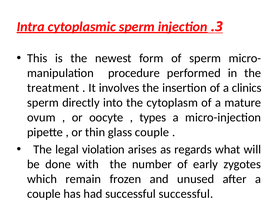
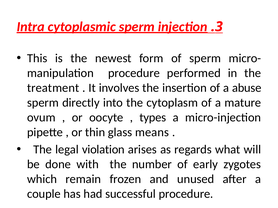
clinics: clinics -> abuse
glass couple: couple -> means
successful successful: successful -> procedure
